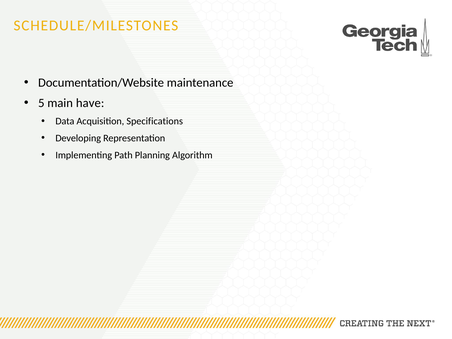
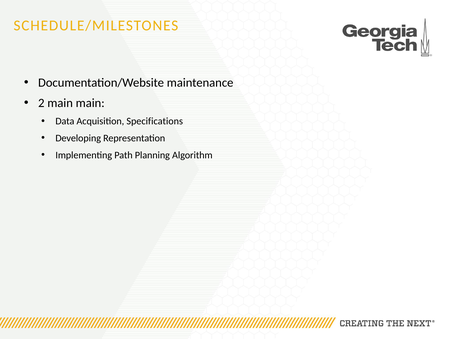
5: 5 -> 2
main have: have -> main
